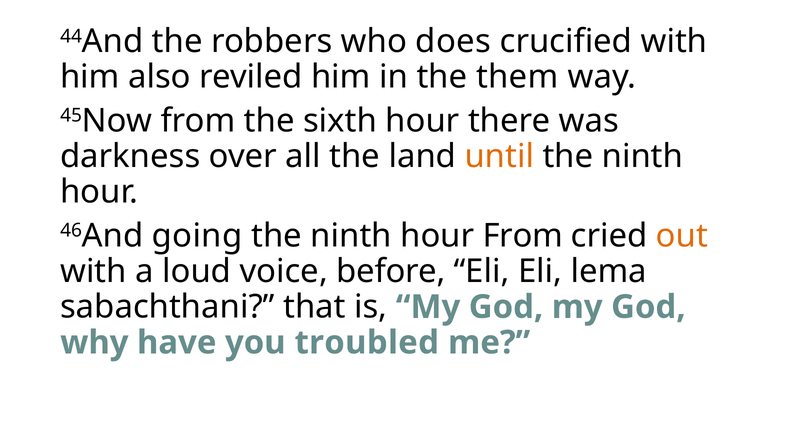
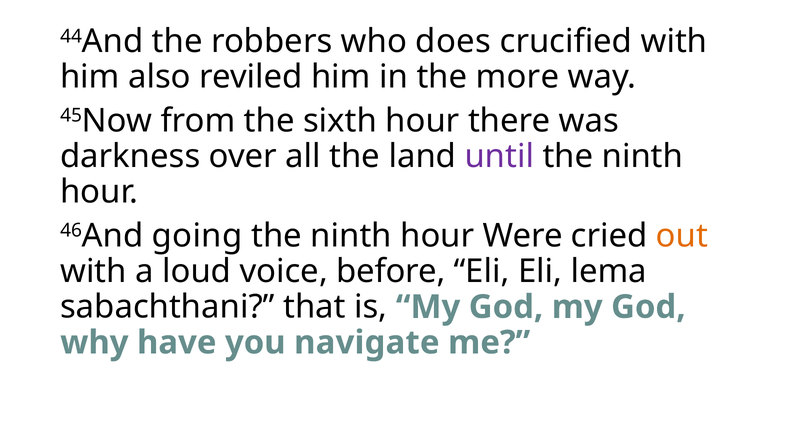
them: them -> more
until colour: orange -> purple
hour From: From -> Were
troubled: troubled -> navigate
